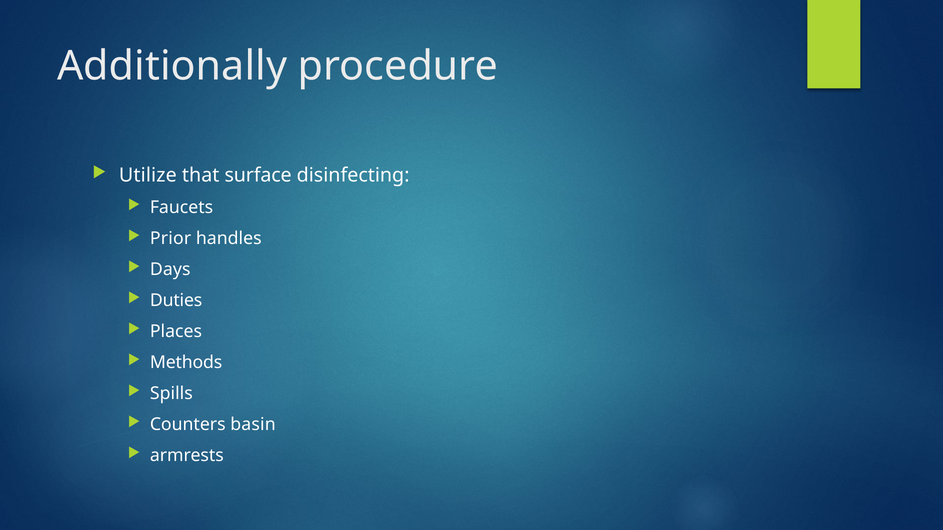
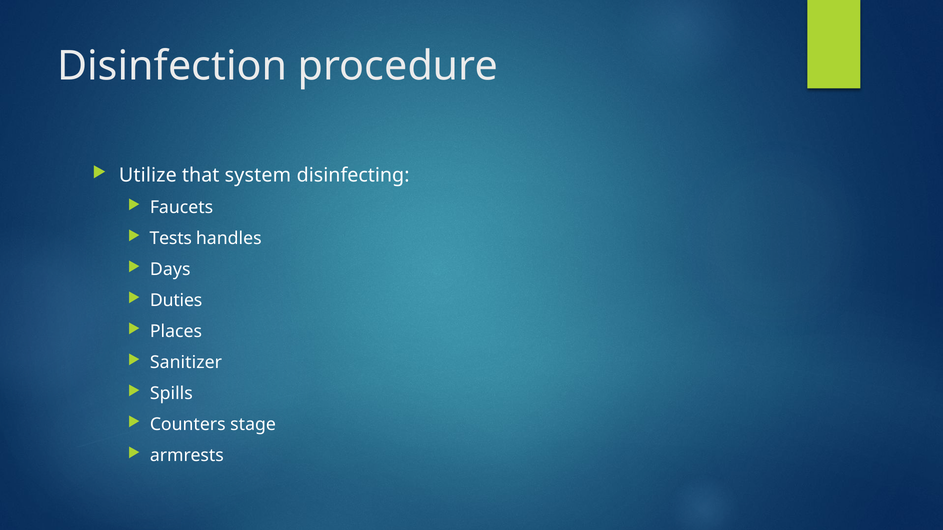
Additionally: Additionally -> Disinfection
surface: surface -> system
Prior: Prior -> Tests
Methods: Methods -> Sanitizer
basin: basin -> stage
